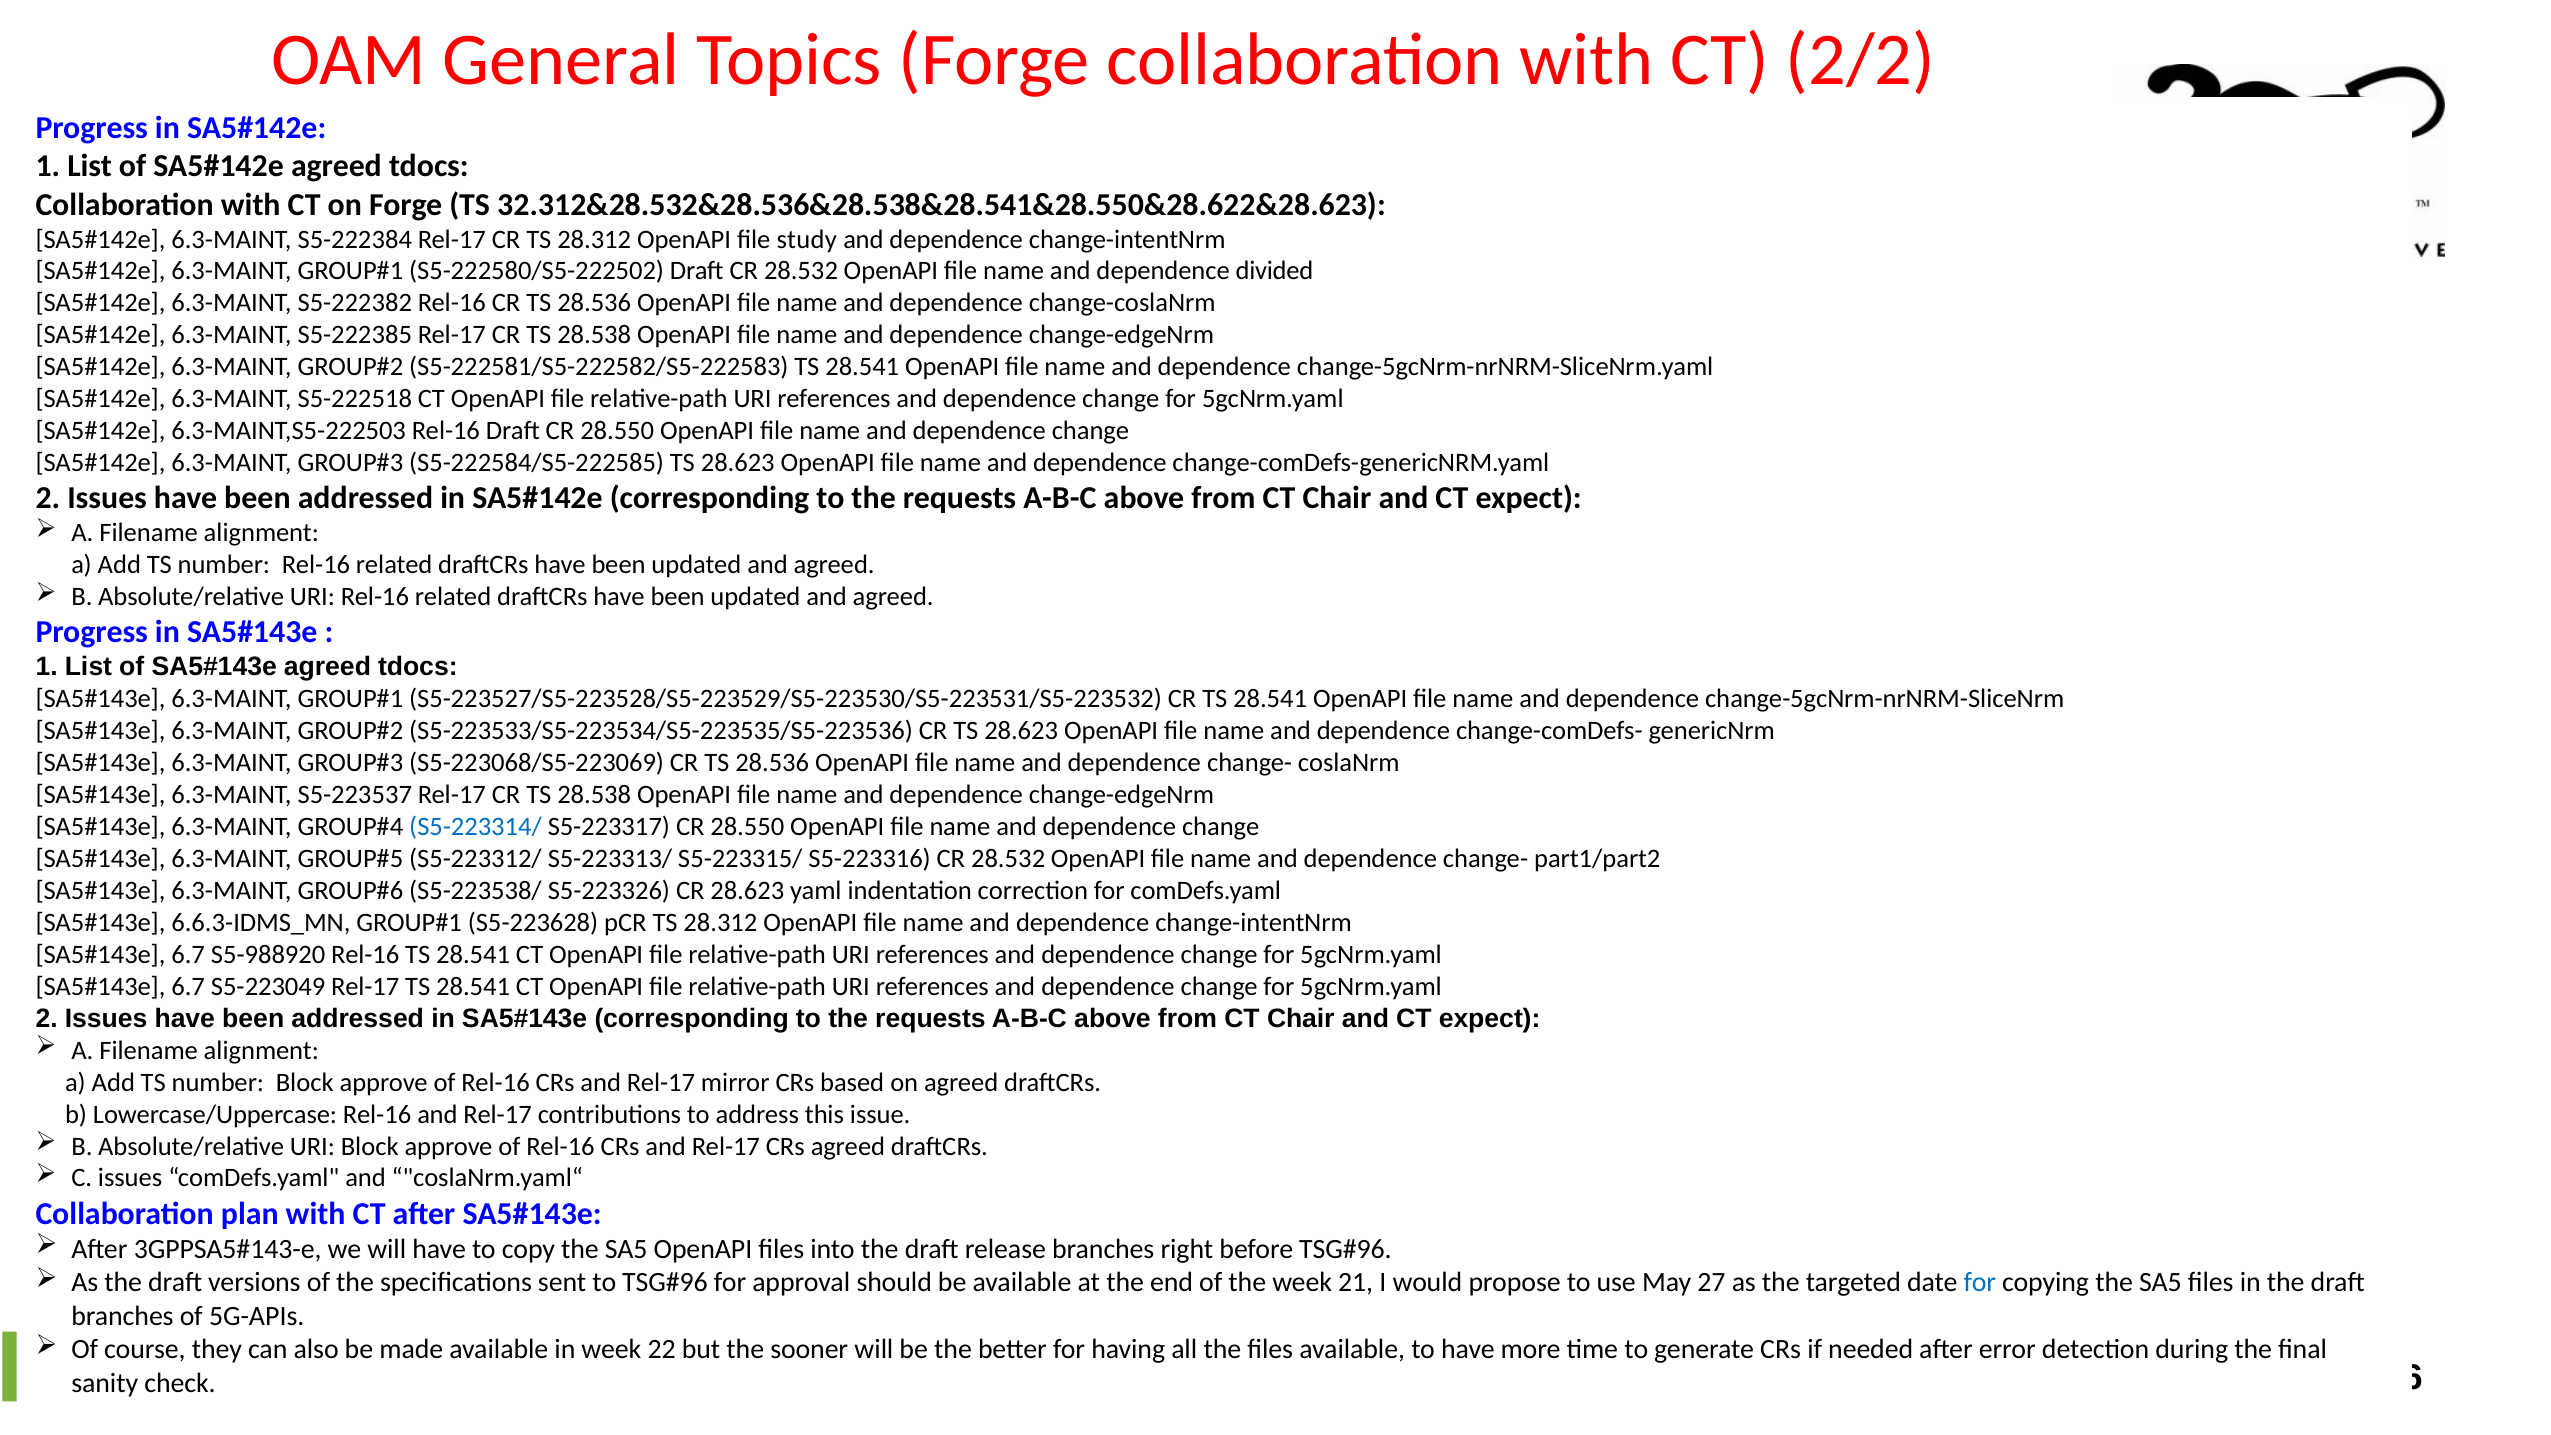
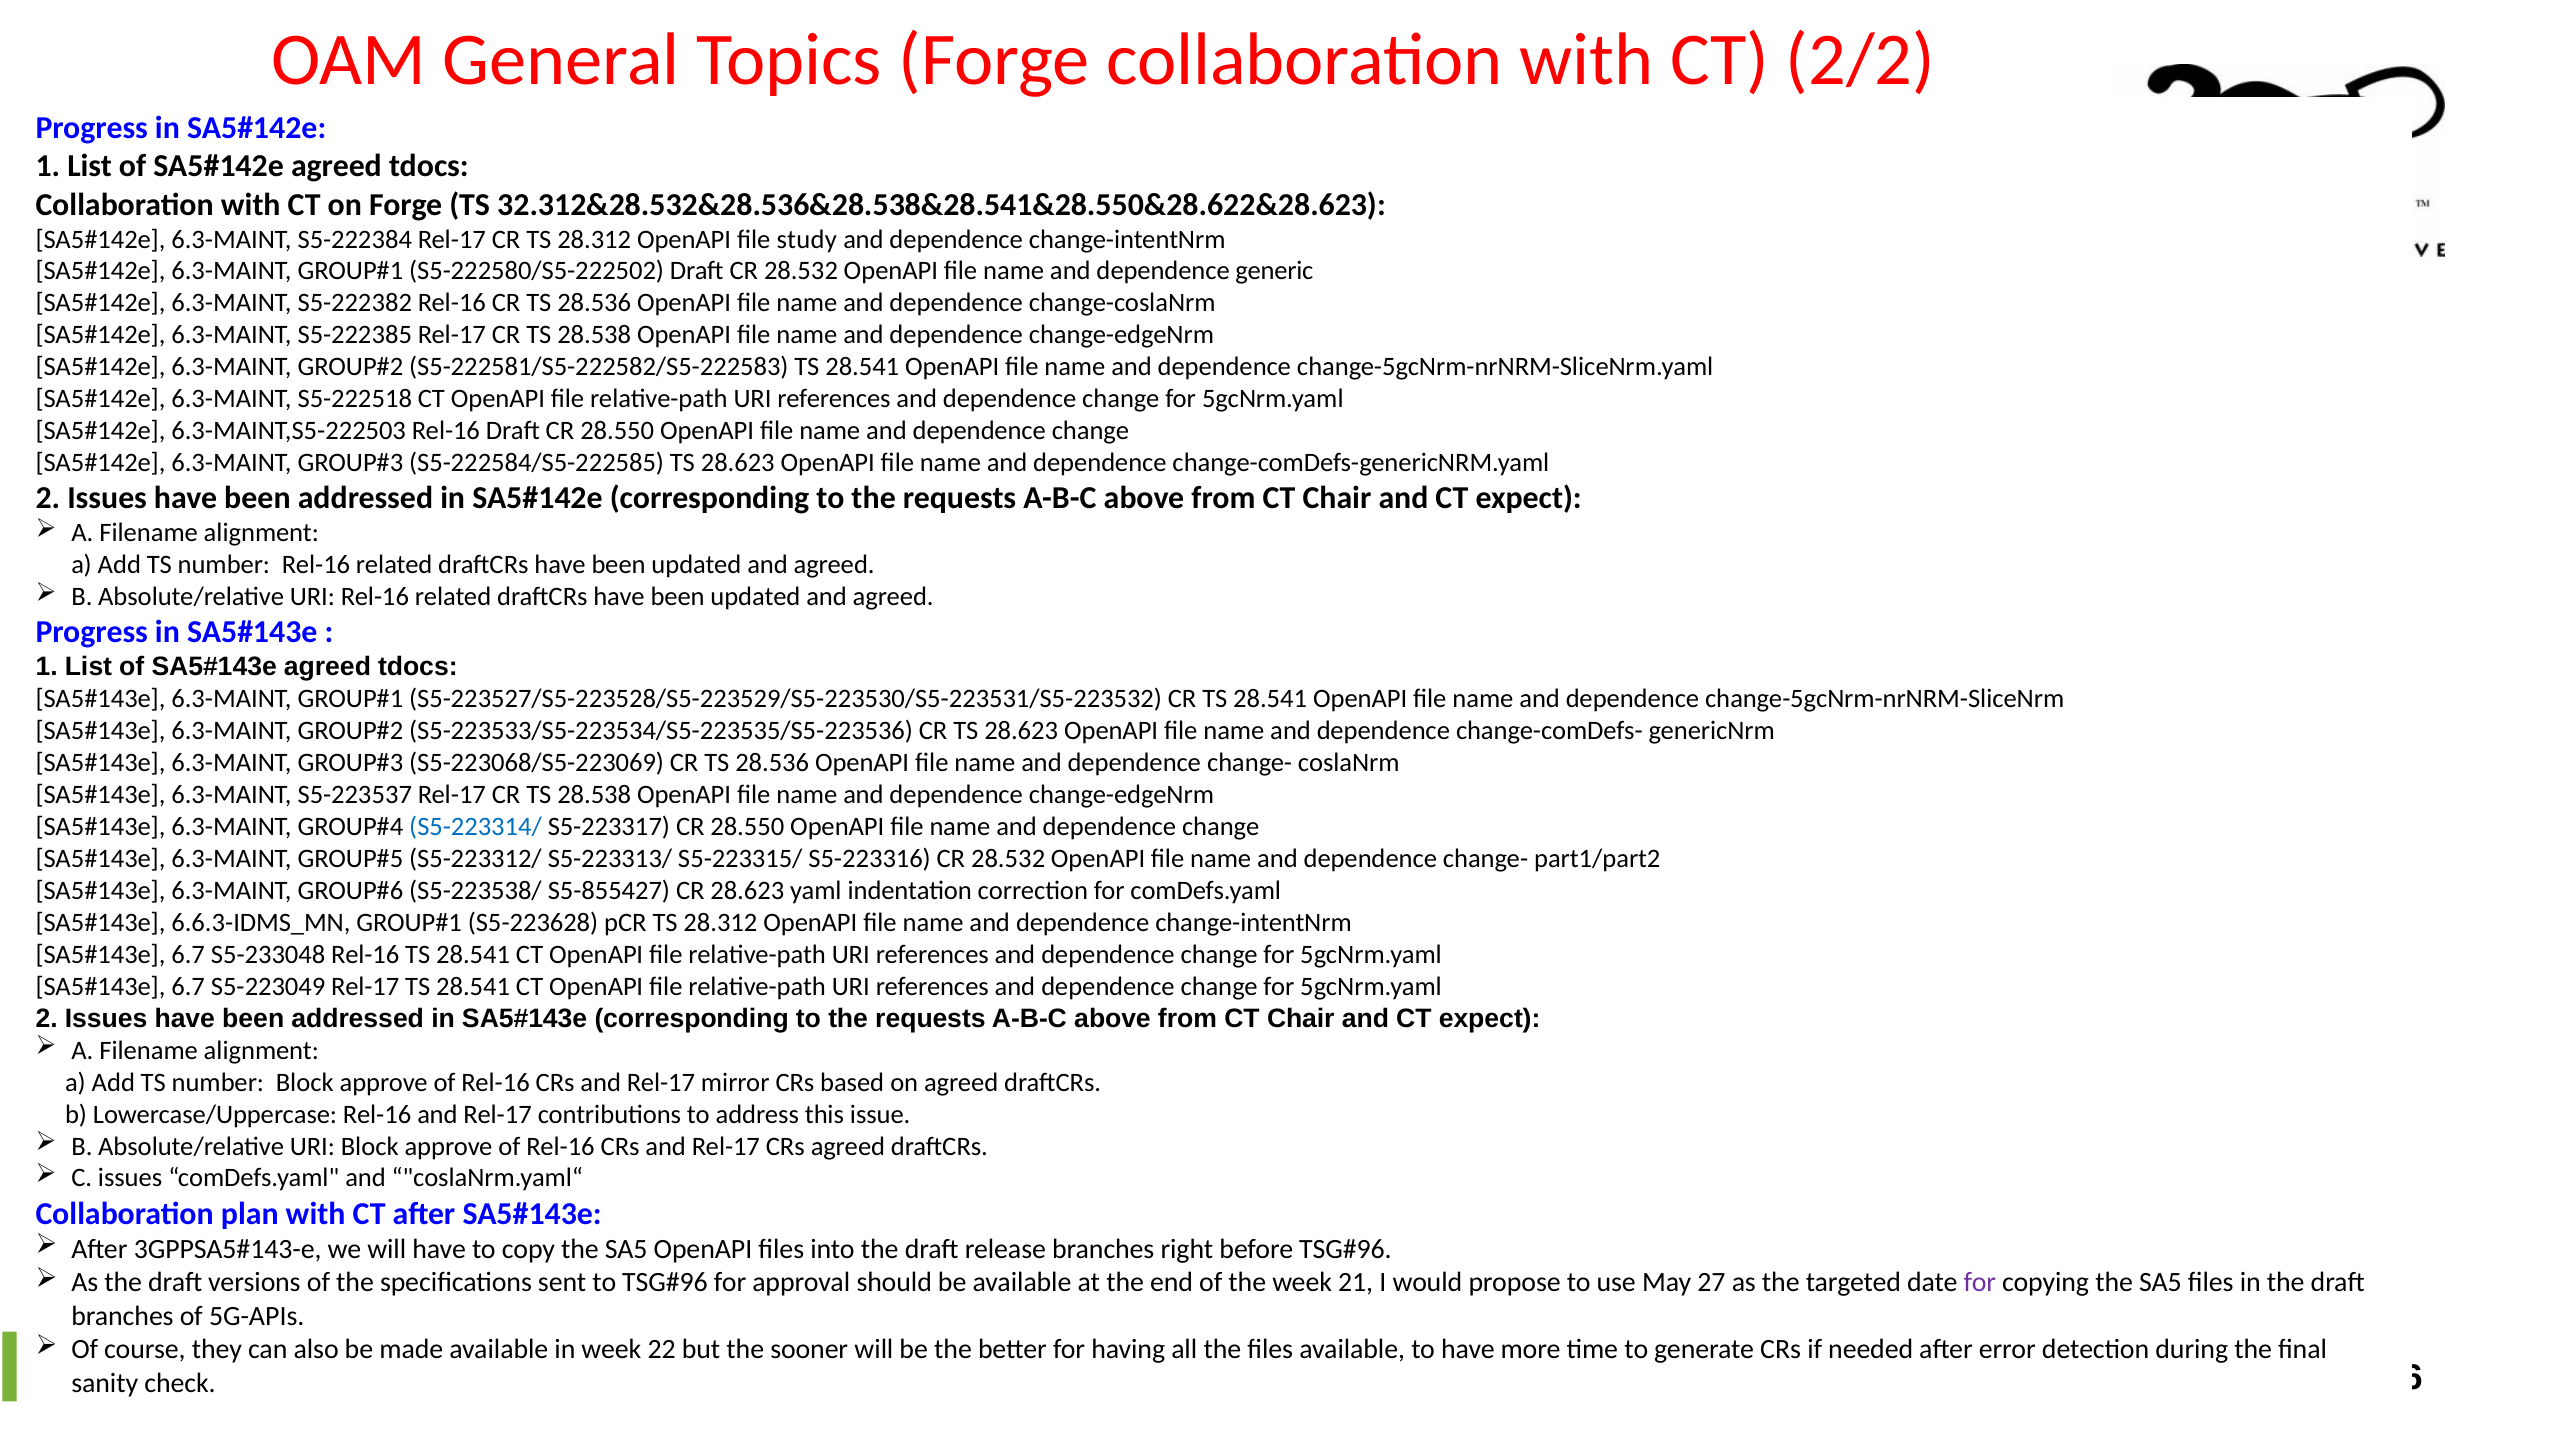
divided: divided -> generic
S5-223326: S5-223326 -> S5-855427
S5-988920: S5-988920 -> S5-233048
for at (1980, 1283) colour: blue -> purple
